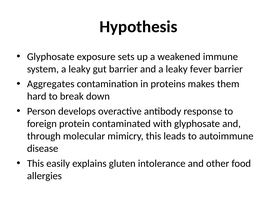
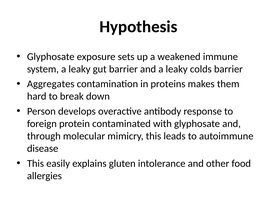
fever: fever -> colds
